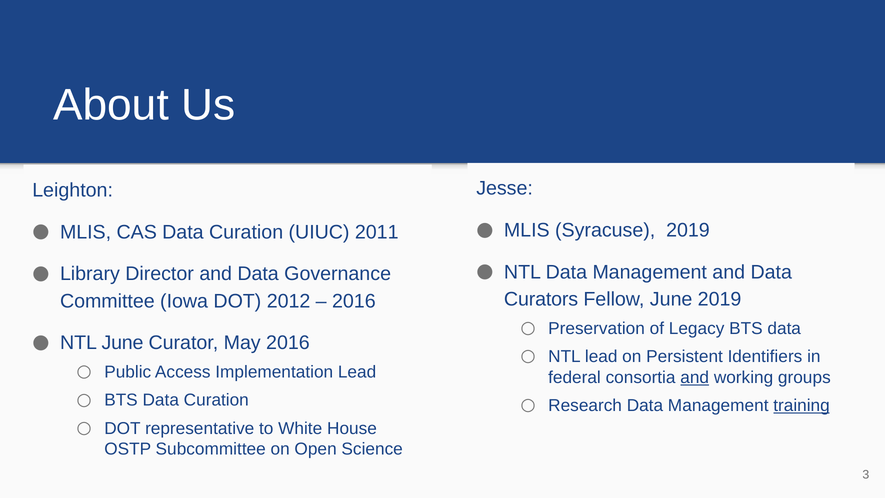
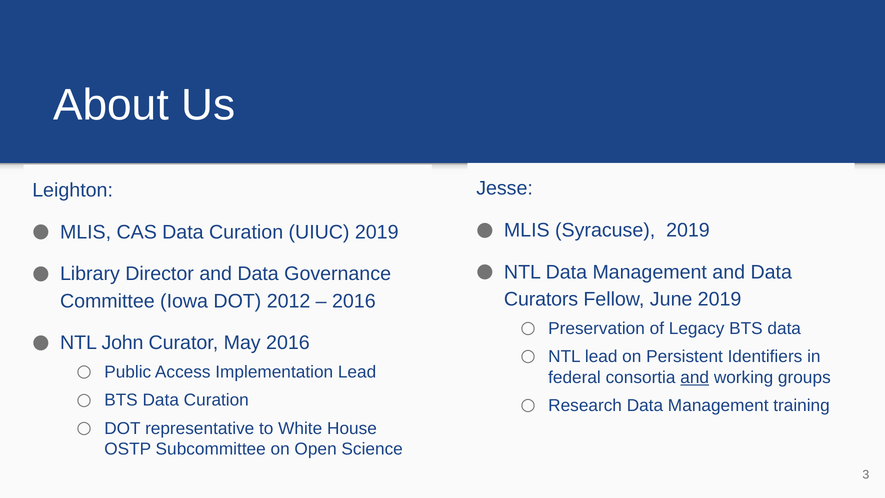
UIUC 2011: 2011 -> 2019
NTL June: June -> John
training underline: present -> none
